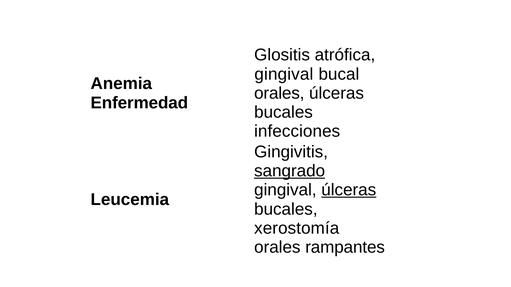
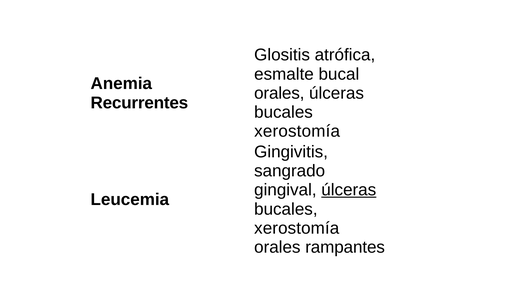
gingival at (284, 74): gingival -> esmalte
Enfermedad: Enfermedad -> Recurrentes
infecciones at (297, 132): infecciones -> xerostomía
sangrado underline: present -> none
